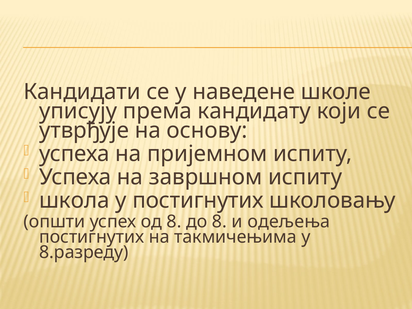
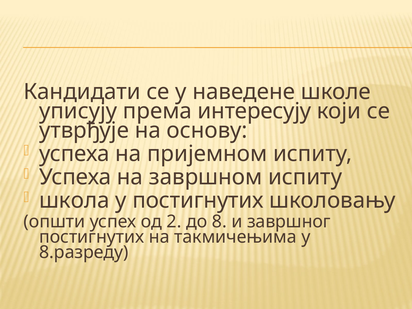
кандидату: кандидату -> интересују
од 8: 8 -> 2
одељења: одељења -> завршног
